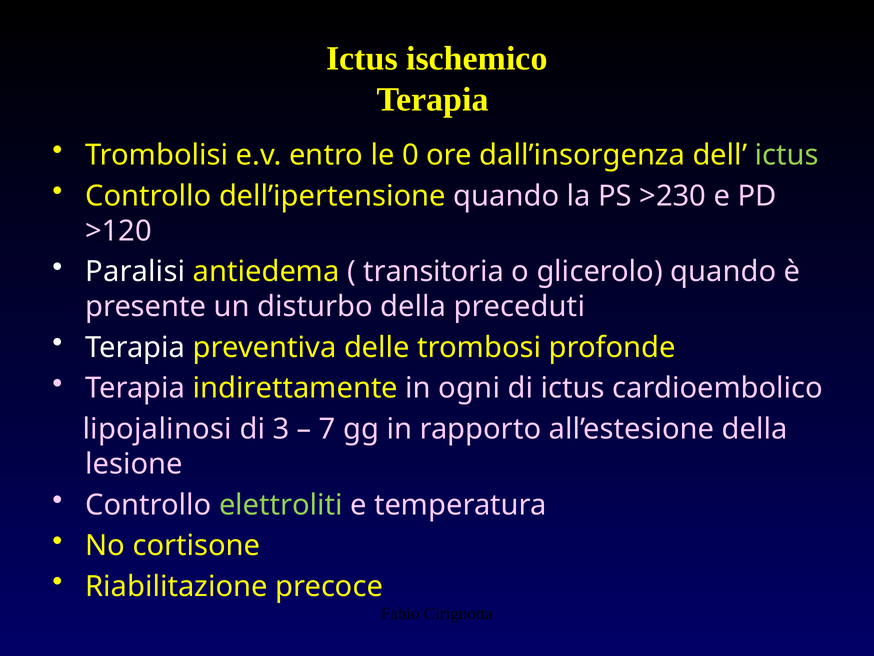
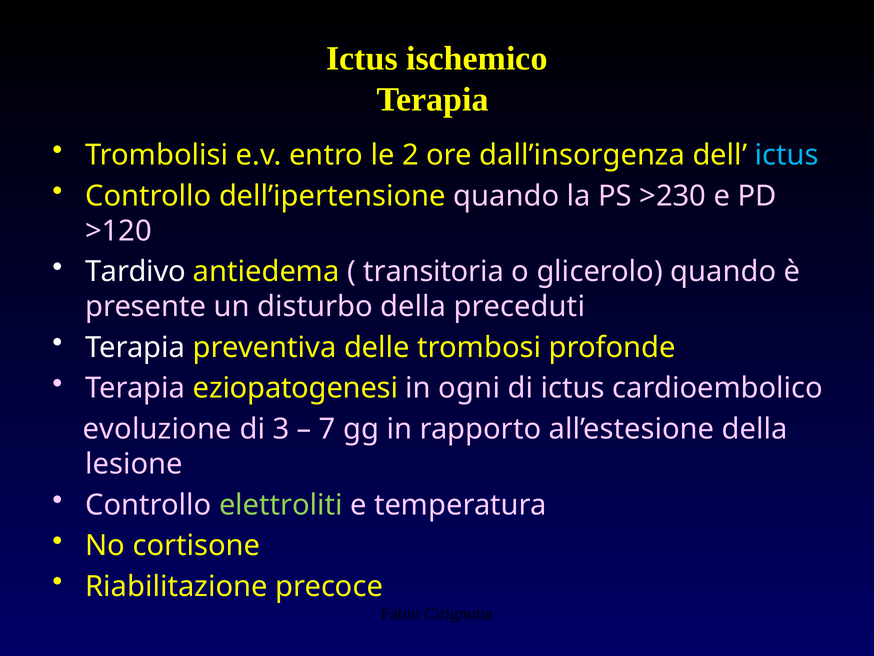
0: 0 -> 2
ictus at (787, 155) colour: light green -> light blue
Paralisi: Paralisi -> Tardivo
indirettamente: indirettamente -> eziopatogenesi
lipojalinosi: lipojalinosi -> evoluzione
